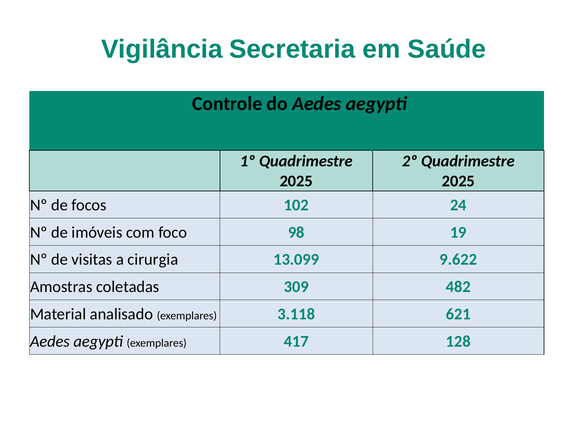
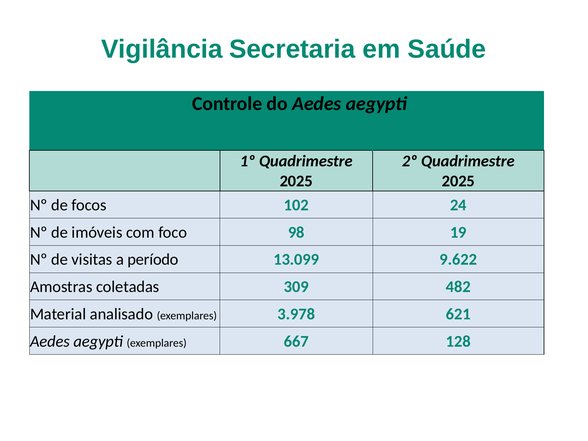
cirurgia: cirurgia -> período
3.118: 3.118 -> 3.978
417: 417 -> 667
